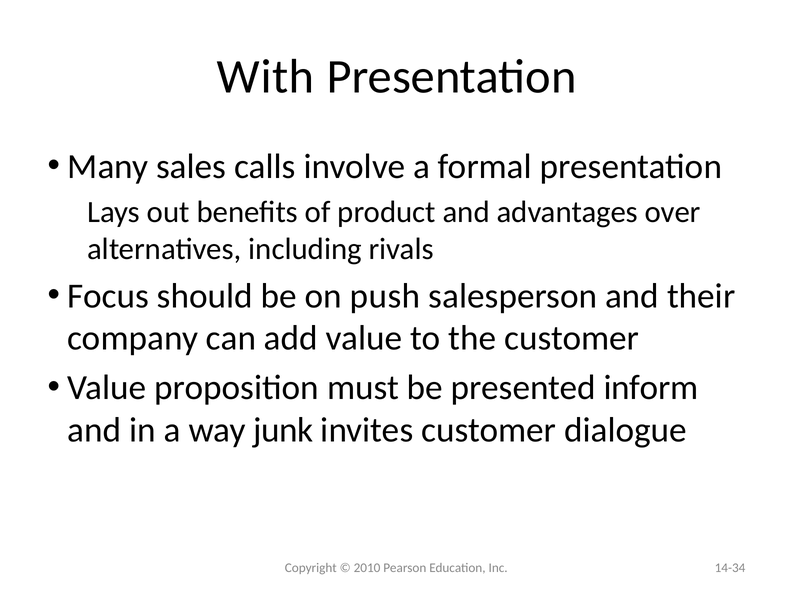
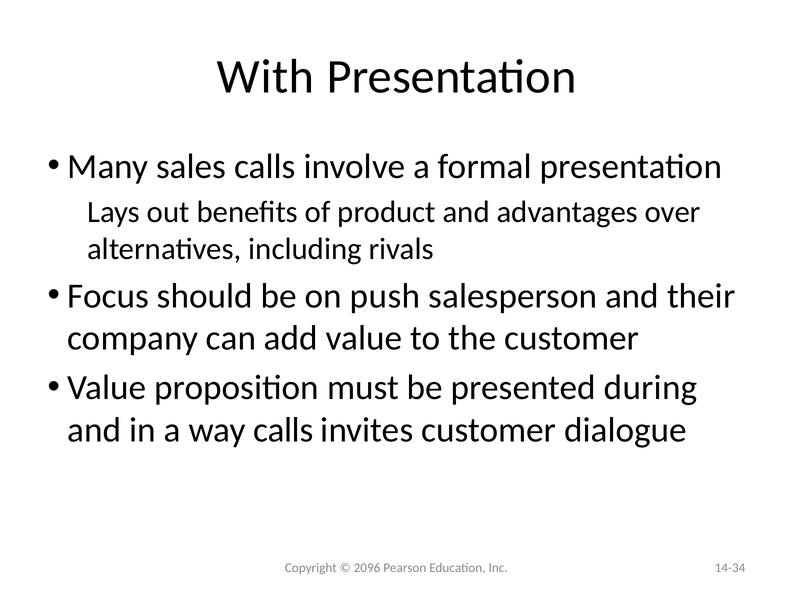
inform: inform -> during
way junk: junk -> calls
2010: 2010 -> 2096
